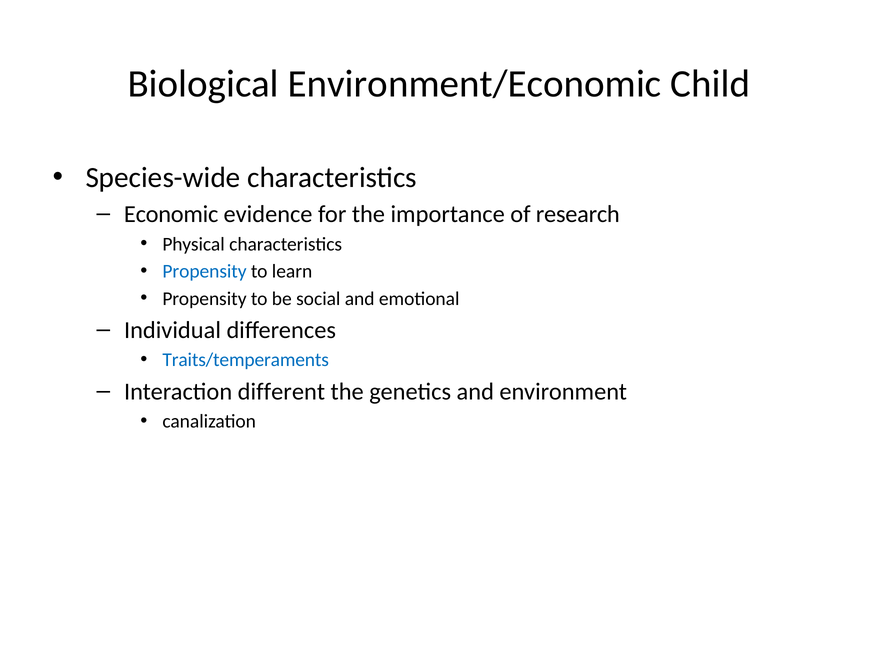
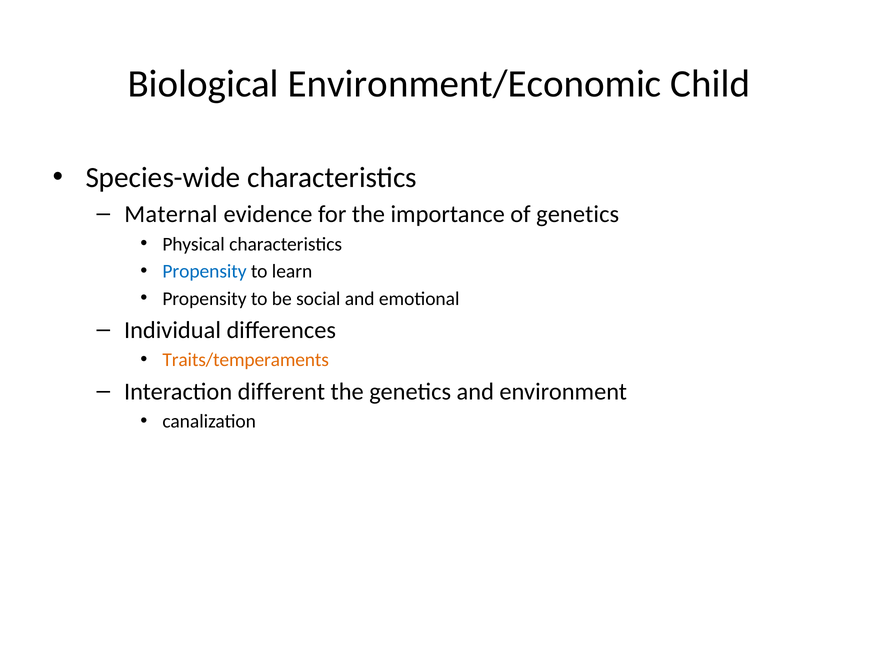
Economic: Economic -> Maternal
of research: research -> genetics
Traits/temperaments colour: blue -> orange
